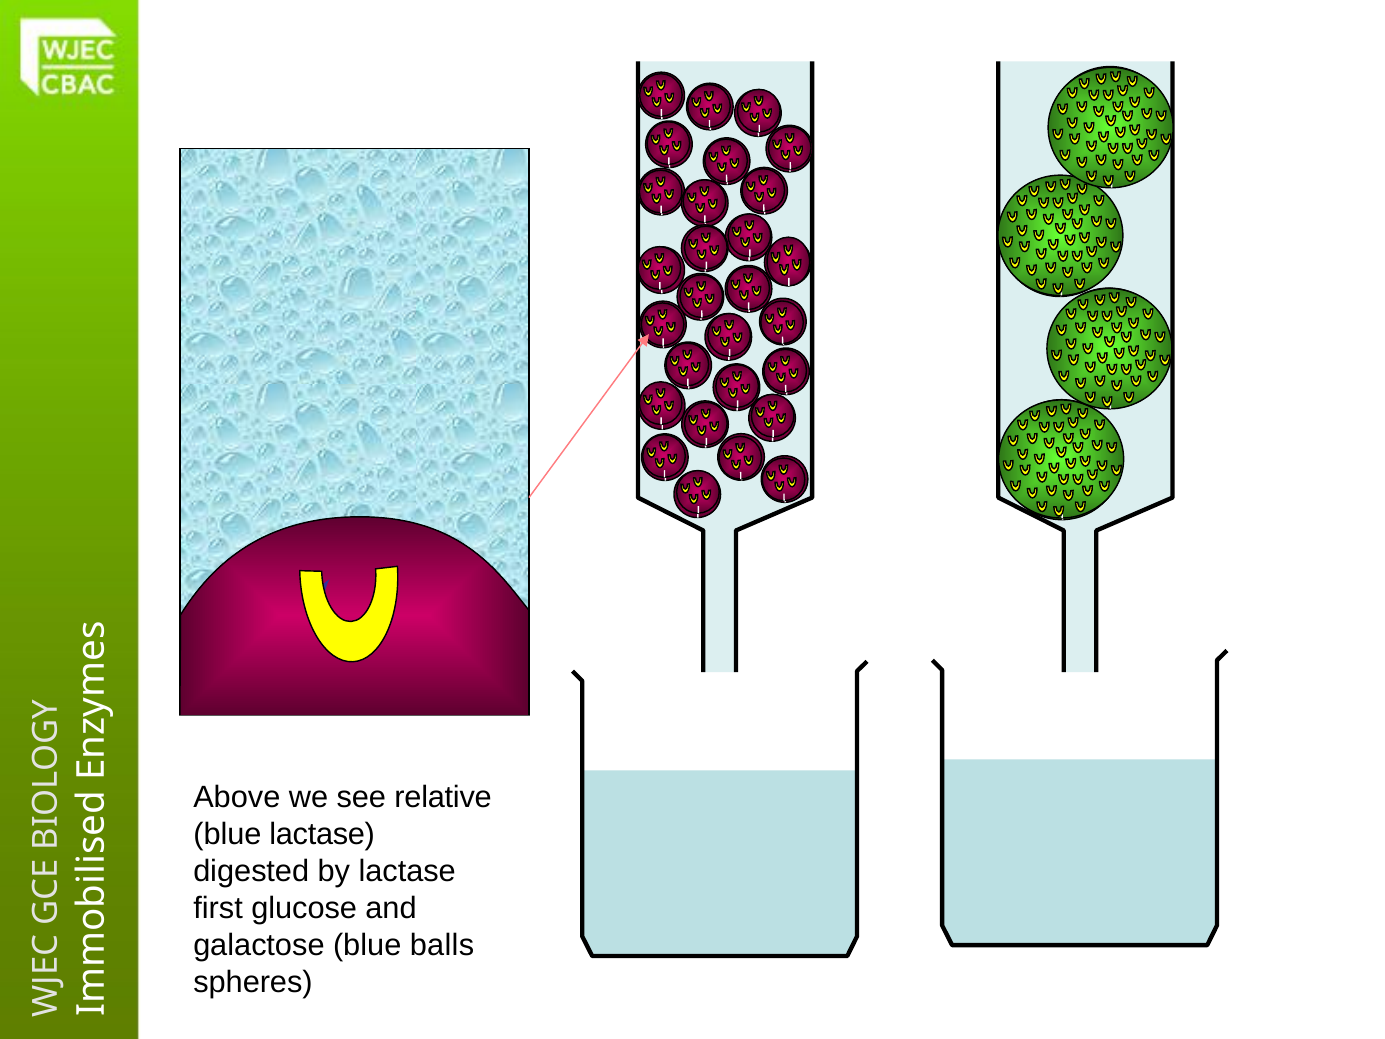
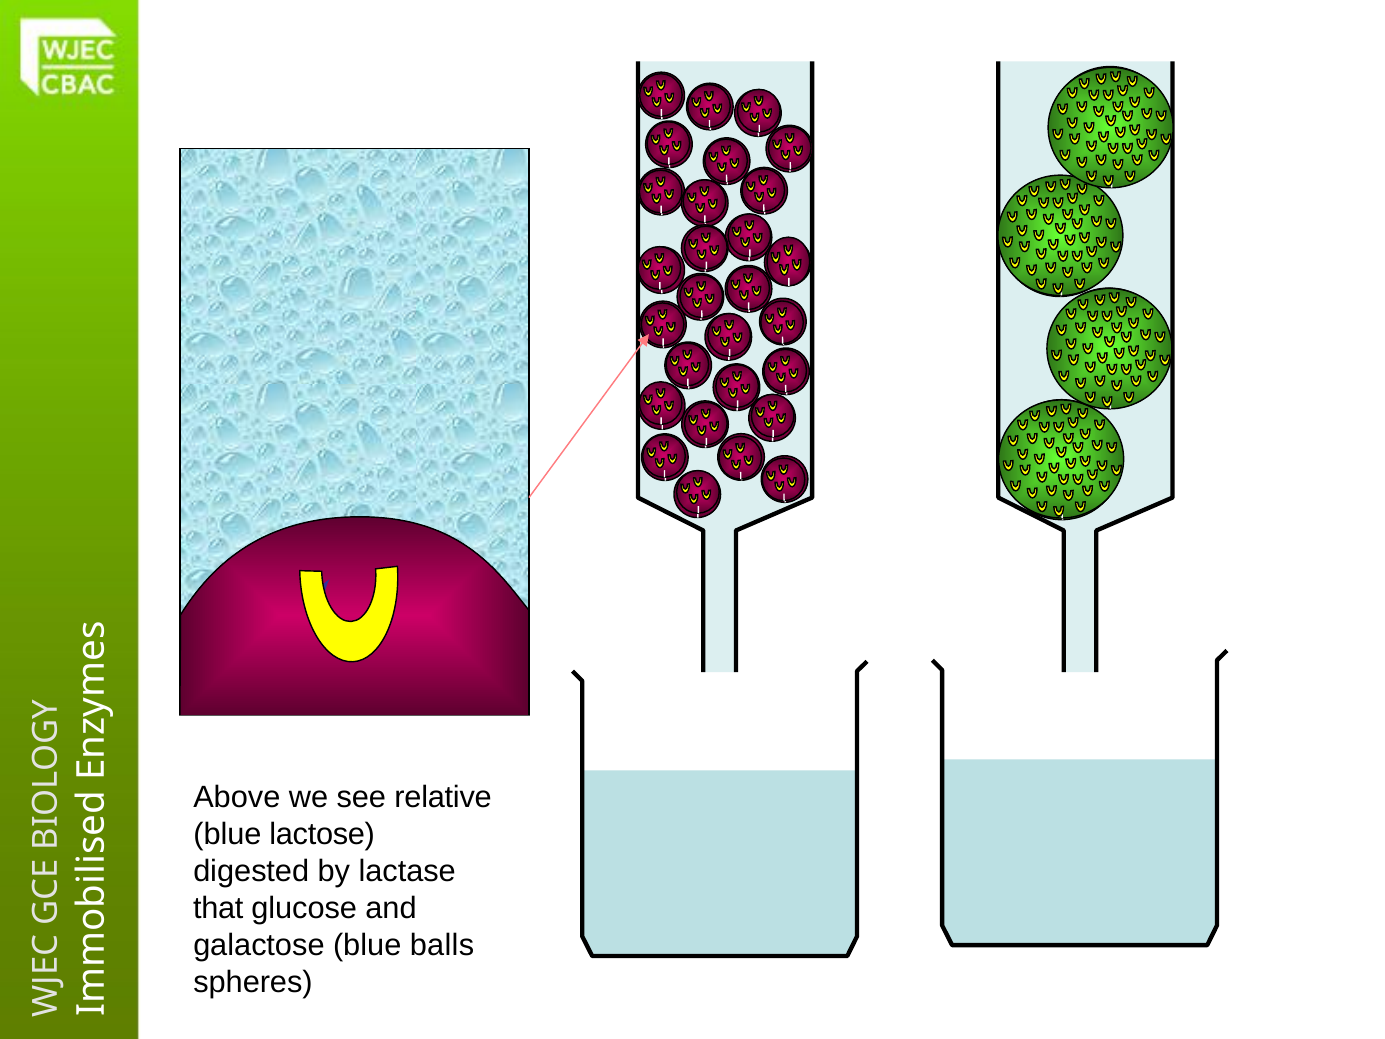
blue lactase: lactase -> lactose
first: first -> that
